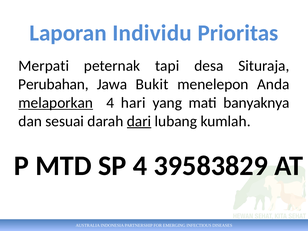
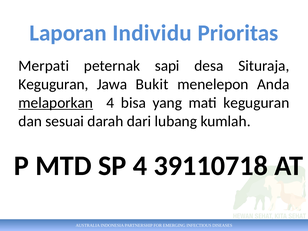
tapi: tapi -> sapi
Perubahan at (53, 84): Perubahan -> Keguguran
hari: hari -> bisa
mati banyaknya: banyaknya -> keguguran
dari underline: present -> none
39583829: 39583829 -> 39110718
